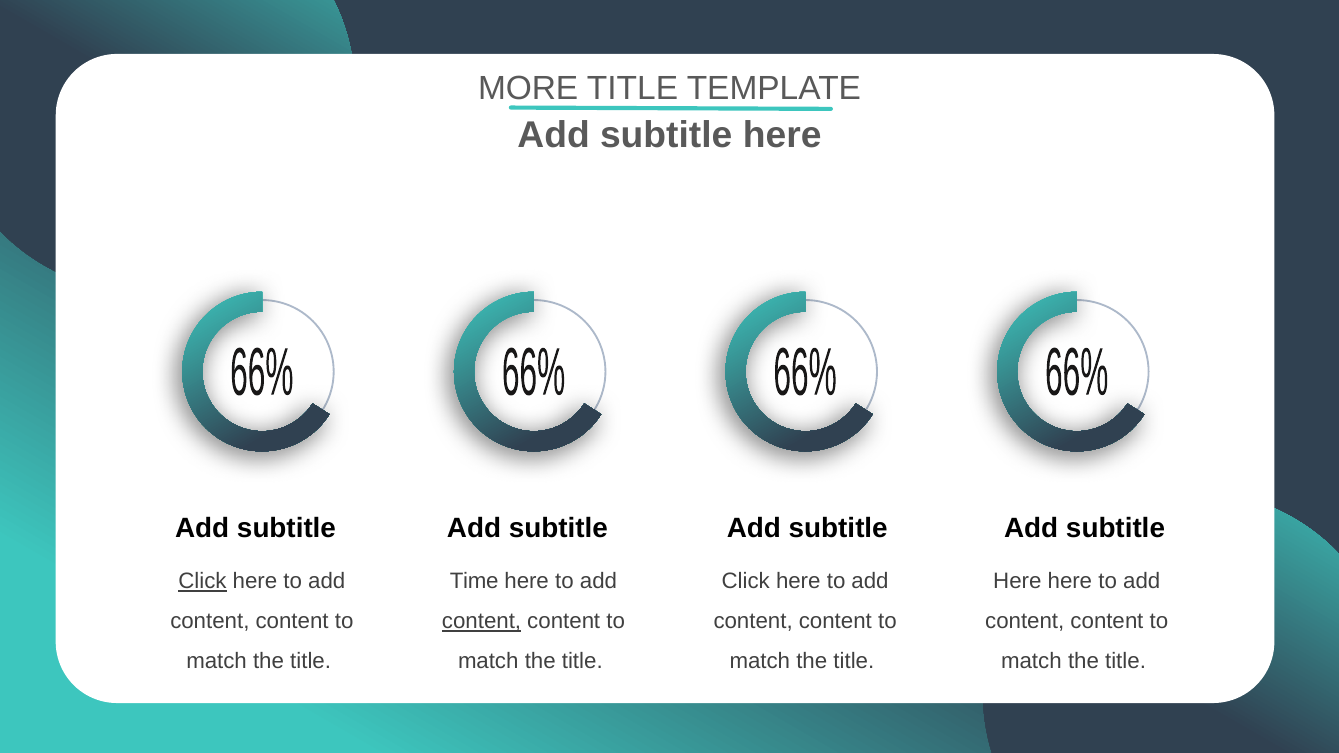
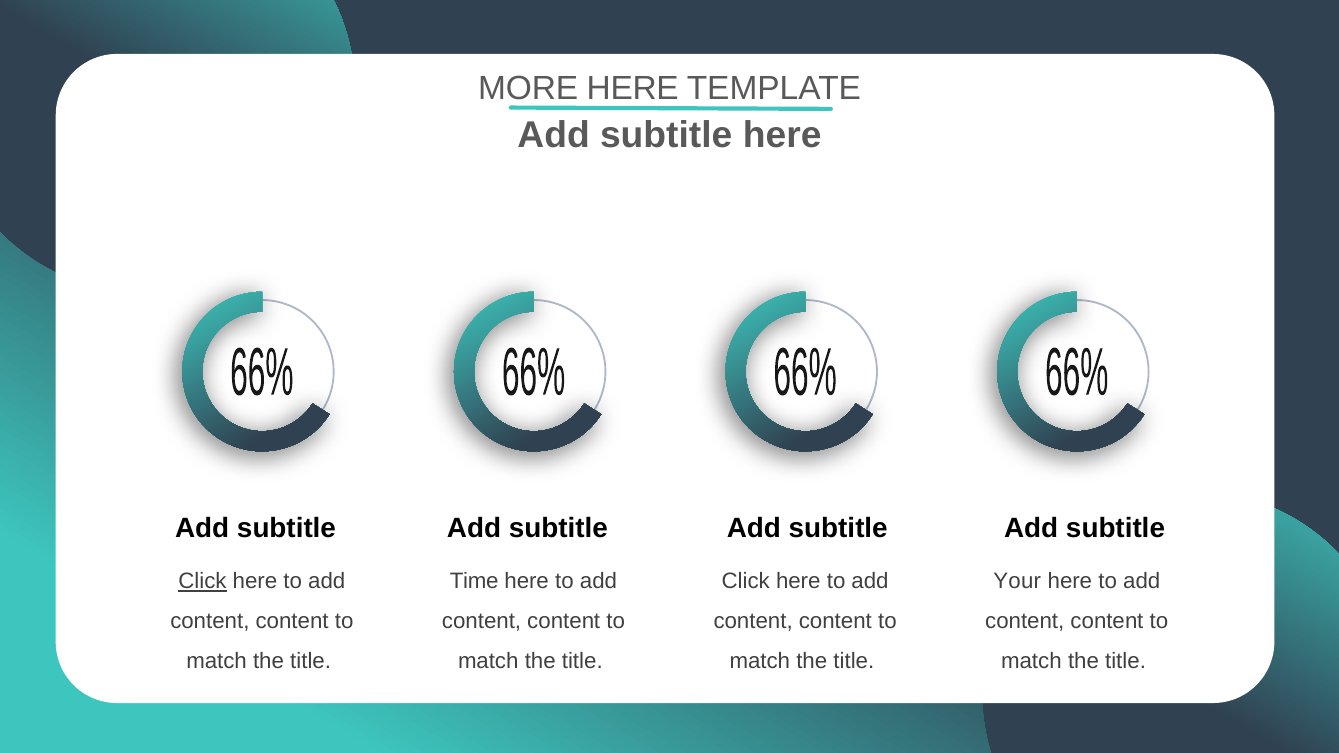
MORE TITLE: TITLE -> HERE
Here at (1017, 581): Here -> Your
content at (482, 622) underline: present -> none
